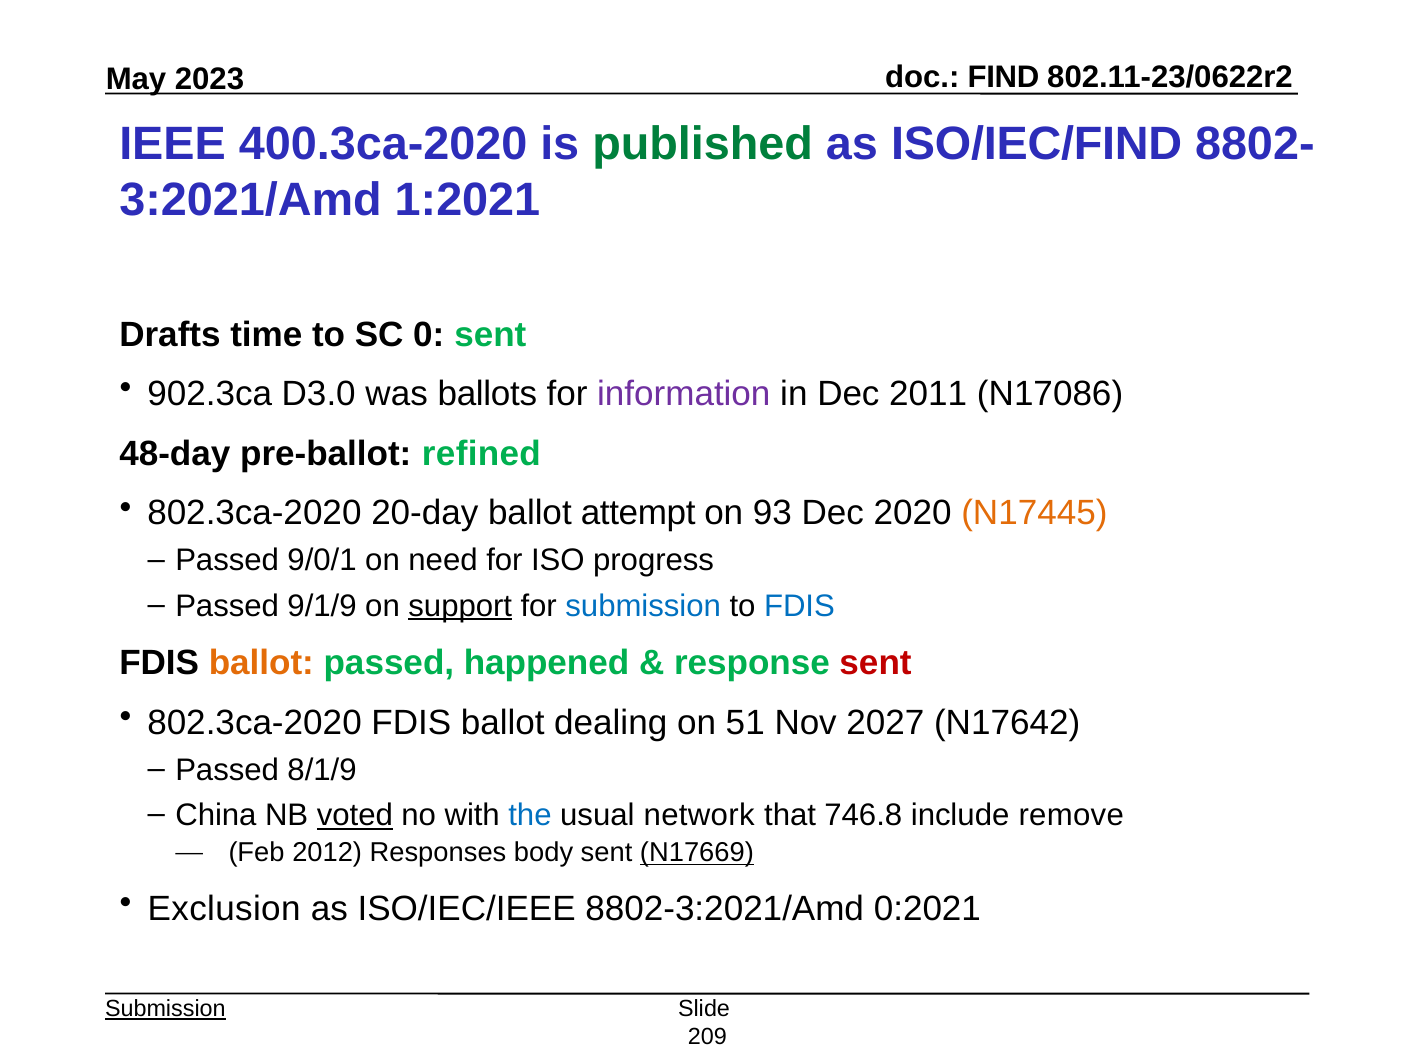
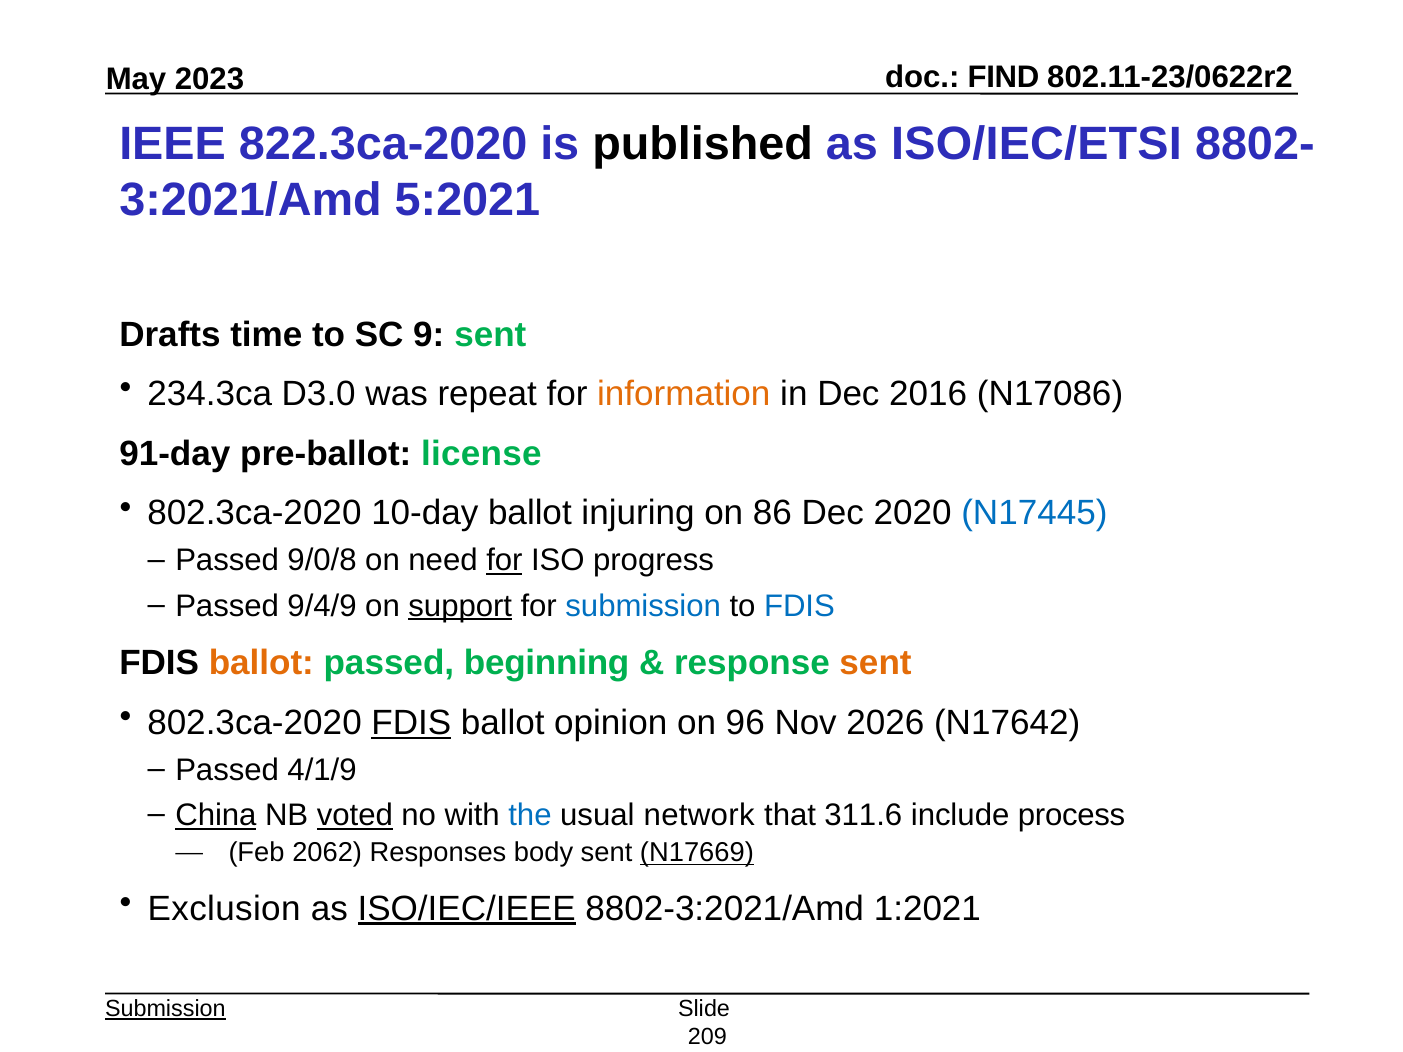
400.3ca-2020: 400.3ca-2020 -> 822.3ca-2020
published colour: green -> black
ISO/IEC/FIND: ISO/IEC/FIND -> ISO/IEC/ETSI
1:2021: 1:2021 -> 5:2021
0: 0 -> 9
902.3ca: 902.3ca -> 234.3ca
ballots: ballots -> repeat
information colour: purple -> orange
2011: 2011 -> 2016
48-day: 48-day -> 91-day
refined: refined -> license
20-day: 20-day -> 10-day
attempt: attempt -> injuring
93: 93 -> 86
N17445 colour: orange -> blue
9/0/1: 9/0/1 -> 9/0/8
for at (504, 561) underline: none -> present
9/1/9: 9/1/9 -> 9/4/9
happened: happened -> beginning
sent at (876, 664) colour: red -> orange
FDIS at (411, 723) underline: none -> present
dealing: dealing -> opinion
51: 51 -> 96
2027: 2027 -> 2026
8/1/9: 8/1/9 -> 4/1/9
China underline: none -> present
746.8: 746.8 -> 311.6
remove: remove -> process
2012: 2012 -> 2062
ISO/IEC/IEEE underline: none -> present
0:2021: 0:2021 -> 1:2021
